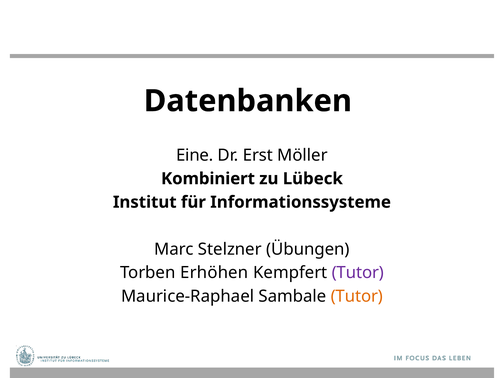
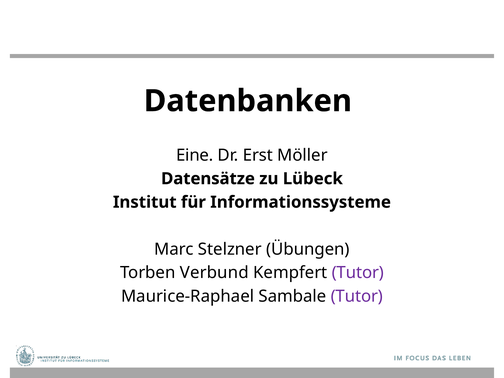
Kombiniert: Kombiniert -> Datensätze
Erhöhen: Erhöhen -> Verbund
Tutor at (357, 296) colour: orange -> purple
